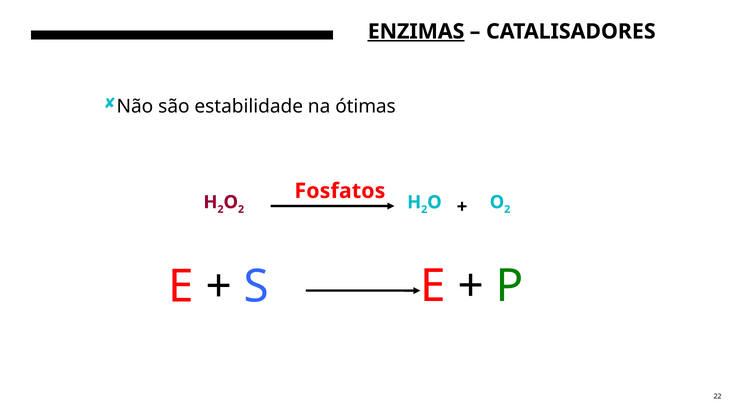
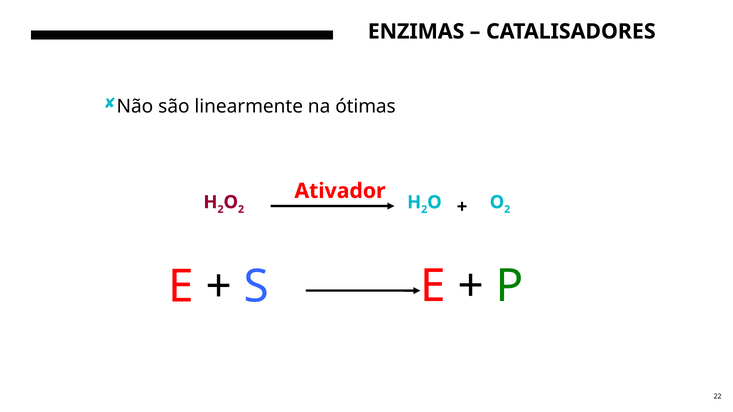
ENZIMAS underline: present -> none
estabilidade: estabilidade -> linearmente
Fosfatos: Fosfatos -> Ativador
